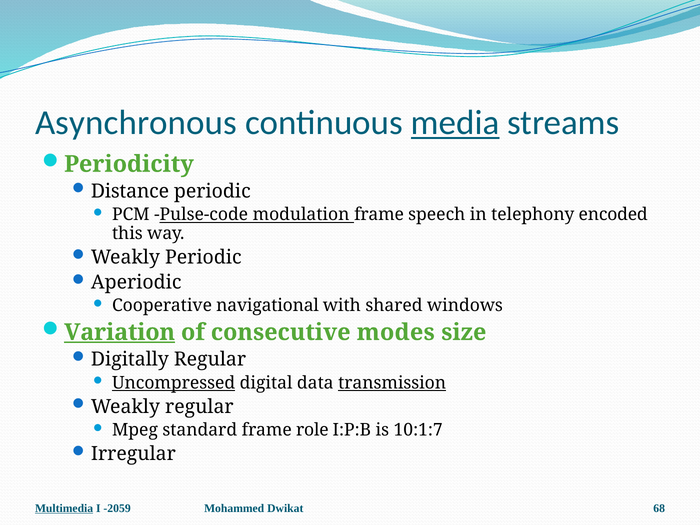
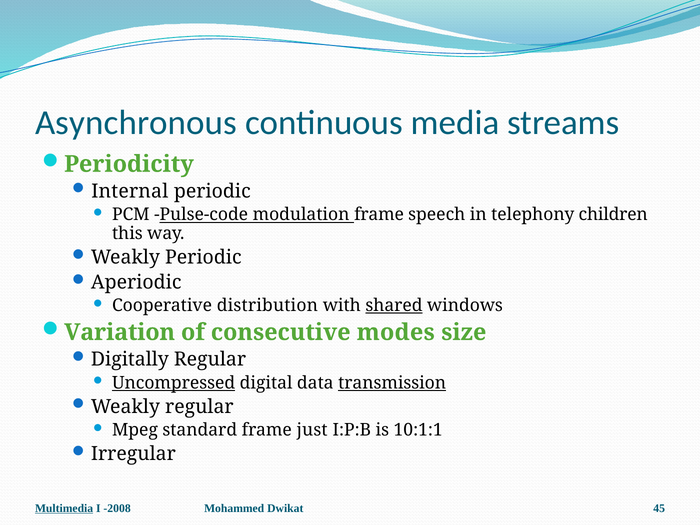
media underline: present -> none
Distance: Distance -> Internal
encoded: encoded -> children
navigational: navigational -> distribution
shared underline: none -> present
Variation underline: present -> none
role: role -> just
10:1:7: 10:1:7 -> 10:1:1
-2059: -2059 -> -2008
68: 68 -> 45
